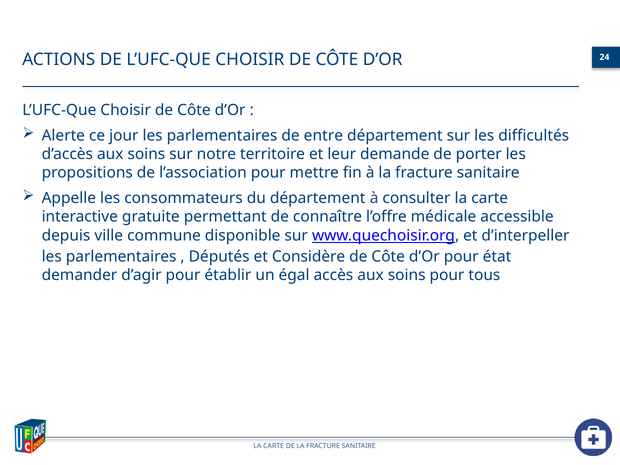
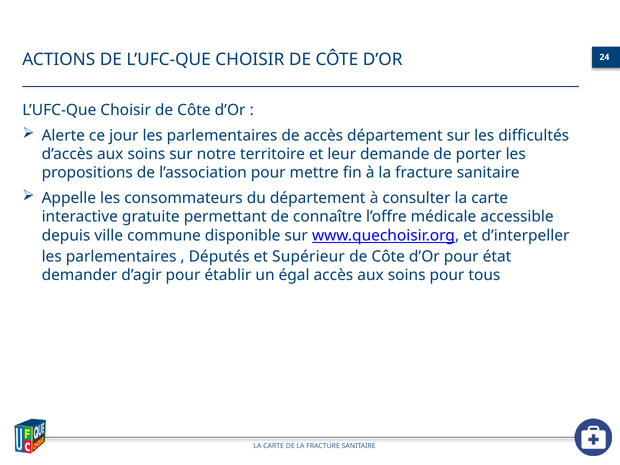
de entre: entre -> accès
Considère: Considère -> Supérieur
